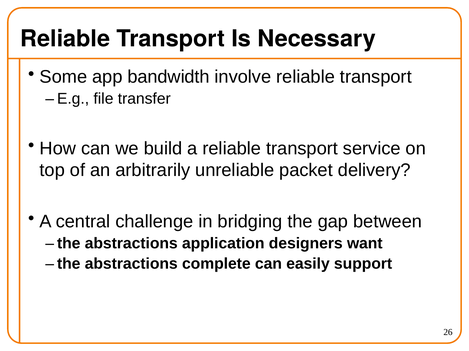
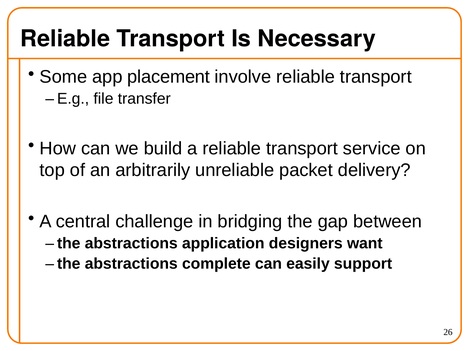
bandwidth: bandwidth -> placement
